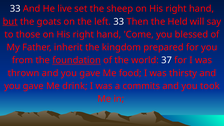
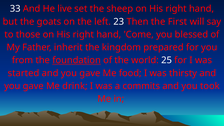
but underline: present -> none
left 33: 33 -> 23
Held: Held -> First
37: 37 -> 25
thrown: thrown -> started
